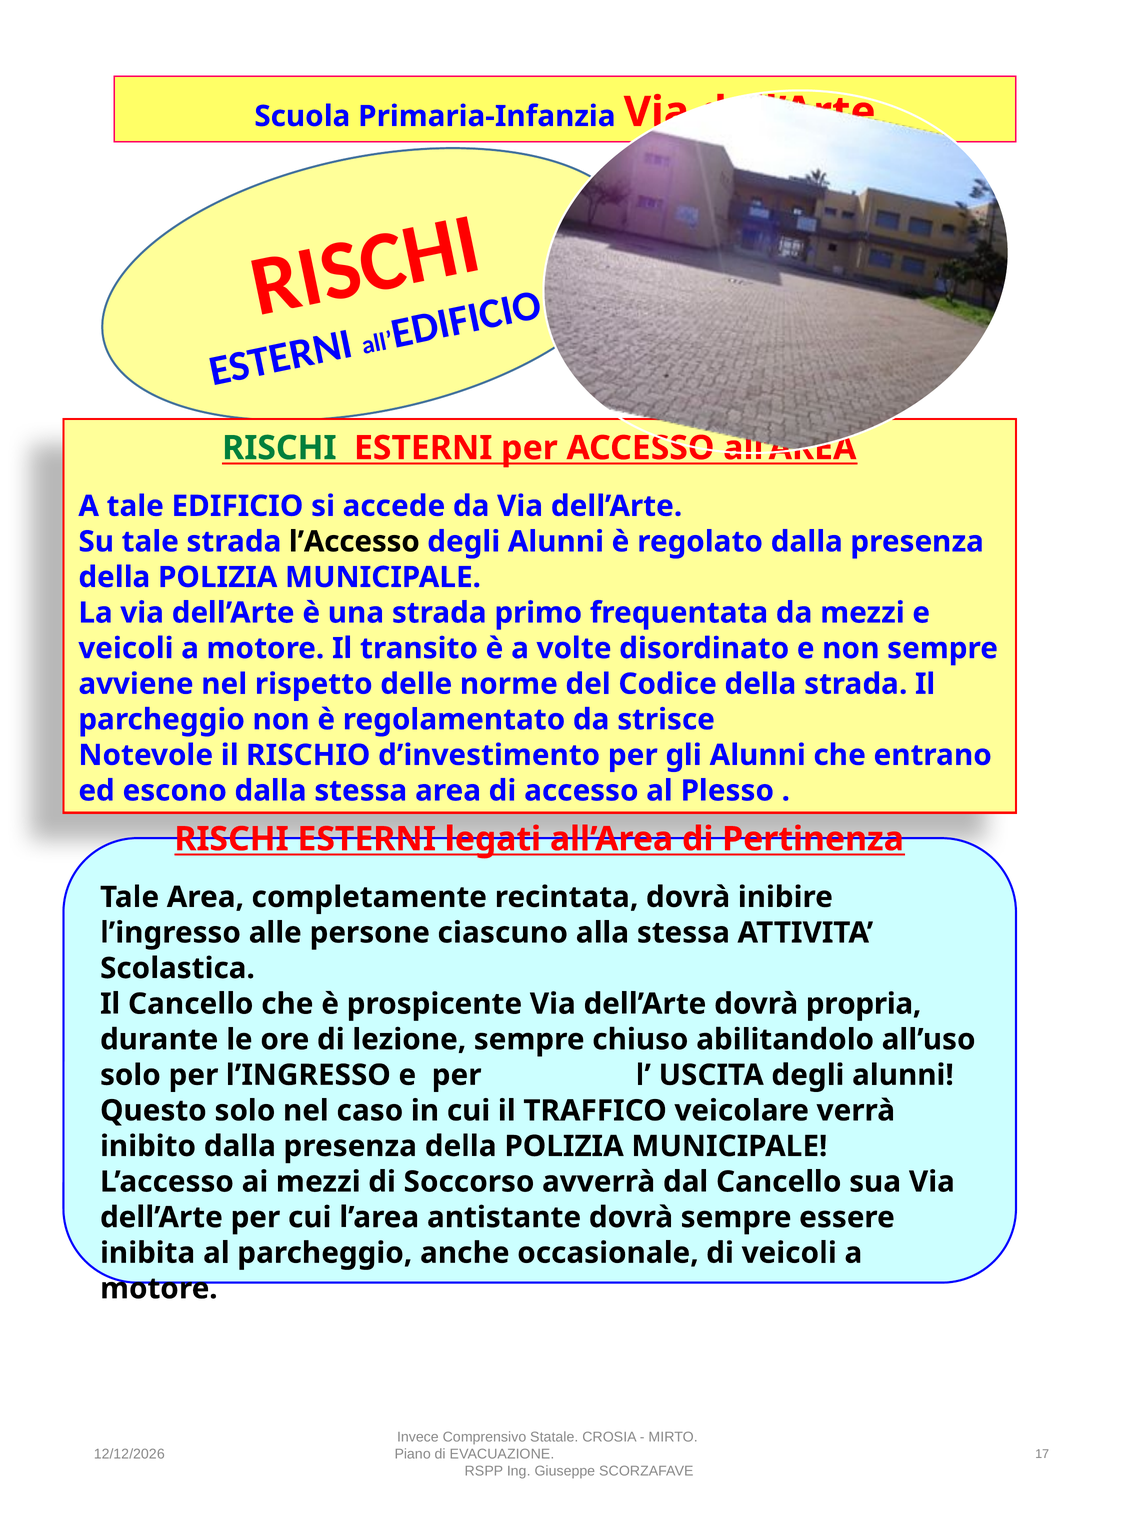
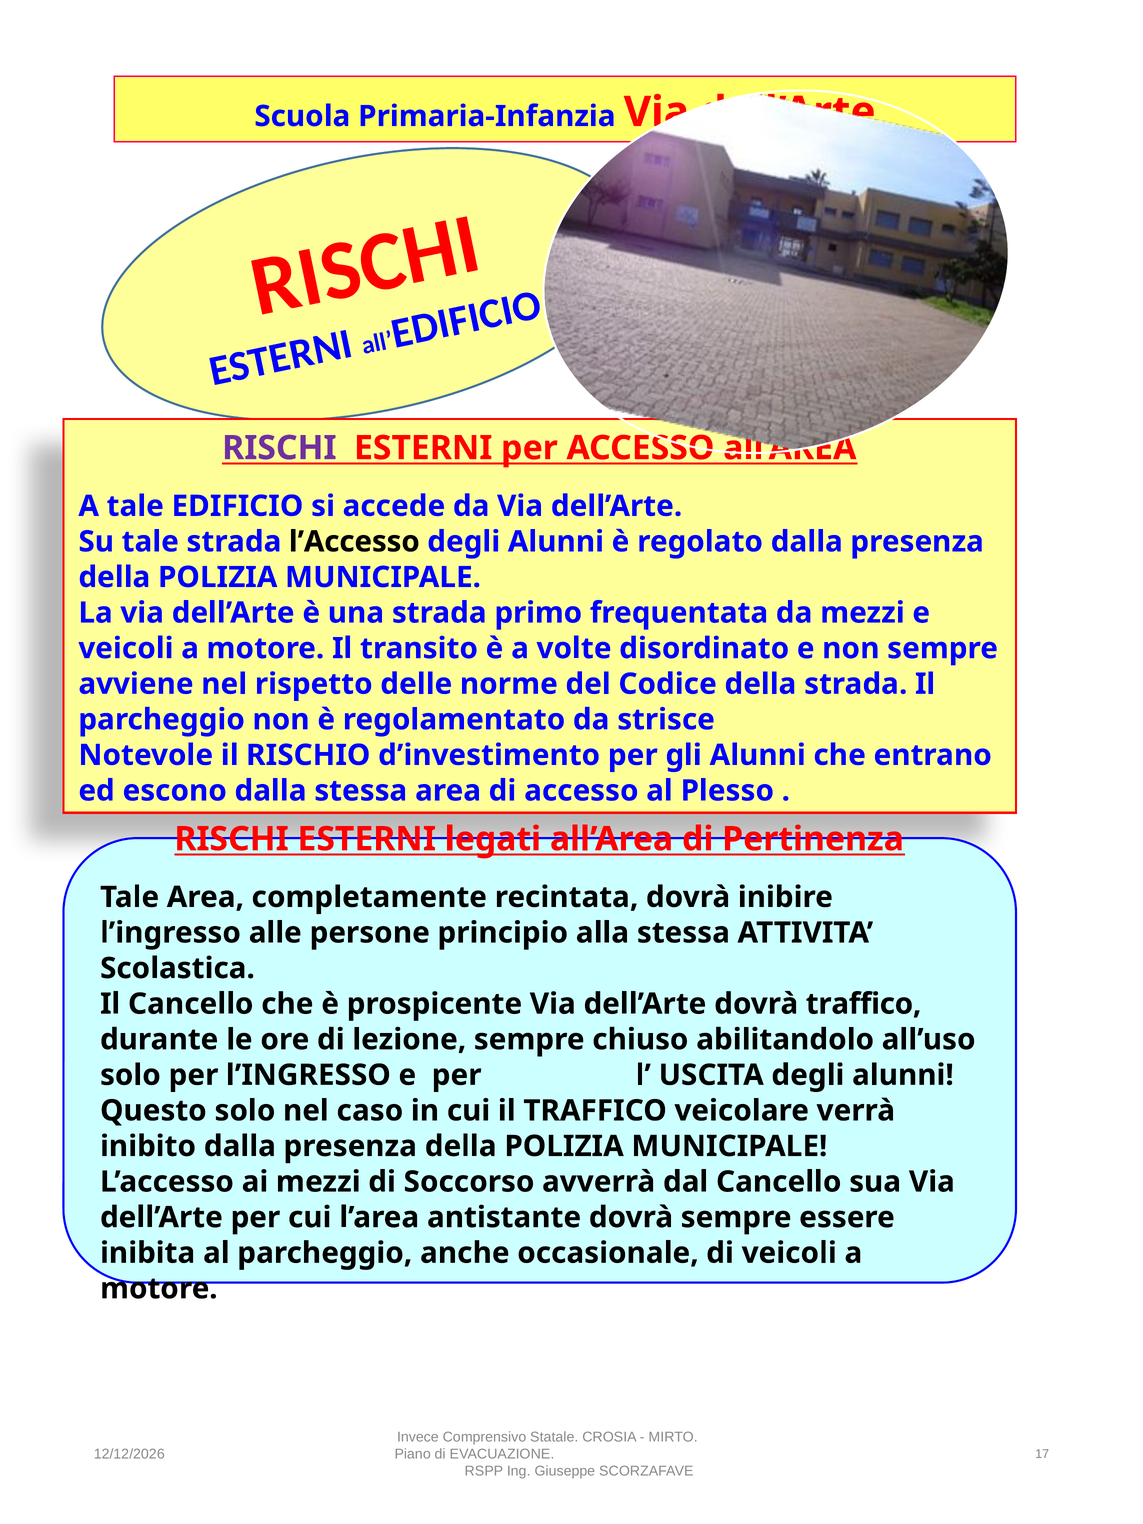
RISCHI at (279, 448) colour: green -> purple
ciascuno: ciascuno -> principio
dovrà propria: propria -> traffico
